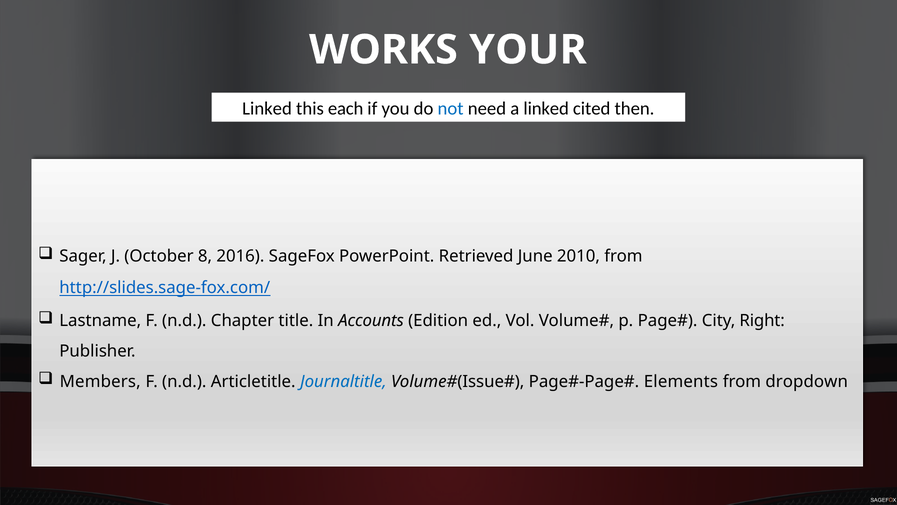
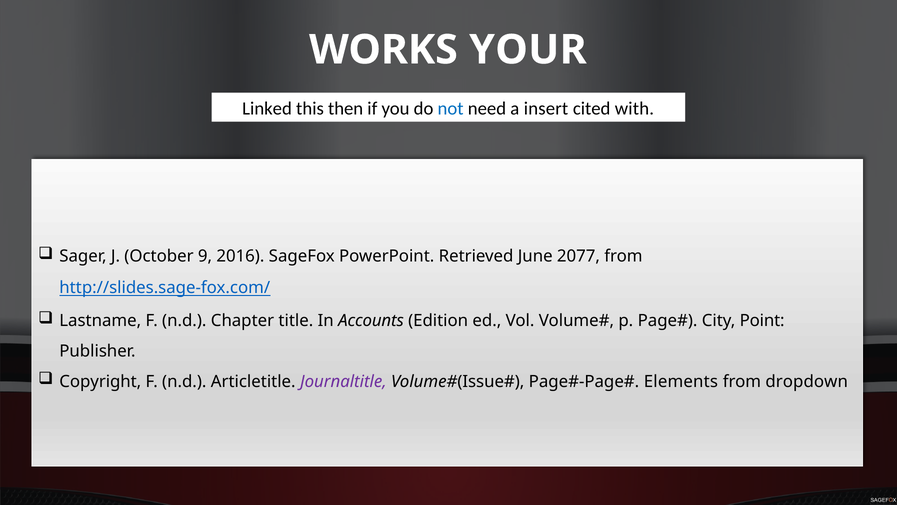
each: each -> then
a linked: linked -> insert
then: then -> with
8: 8 -> 9
2010: 2010 -> 2077
Right: Right -> Point
Members: Members -> Copyright
Journaltitle colour: blue -> purple
